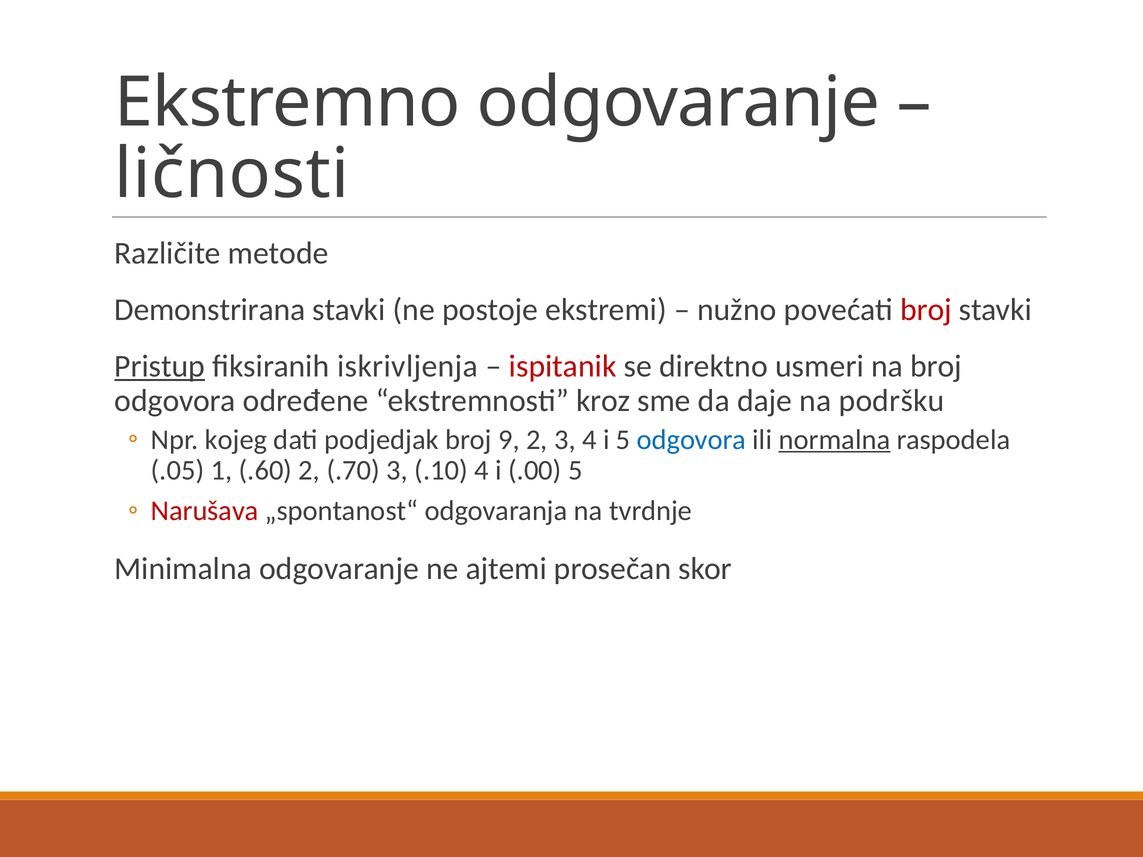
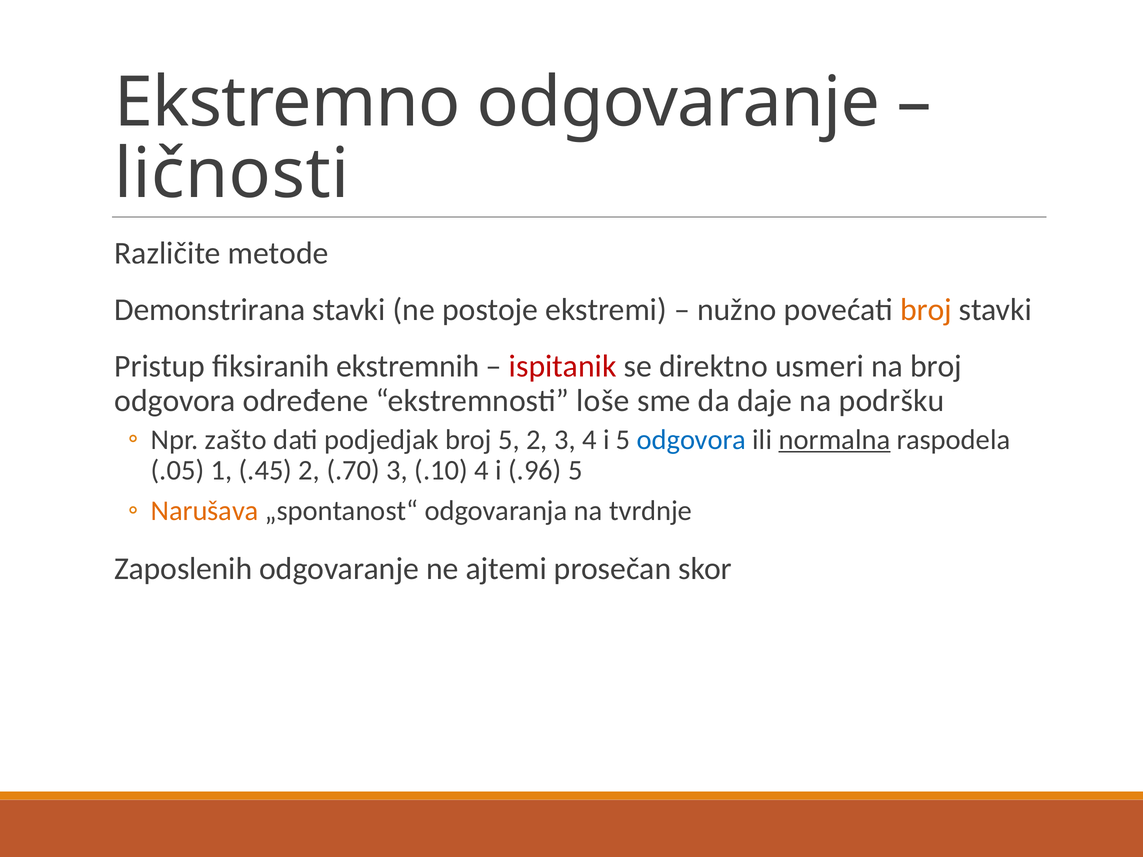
broj at (926, 310) colour: red -> orange
Pristup underline: present -> none
iskrivljenja: iskrivljenja -> ekstremnih
kroz: kroz -> loše
kojeg: kojeg -> zašto
broj 9: 9 -> 5
.60: .60 -> .45
.00: .00 -> .96
Narušava colour: red -> orange
Minimalna: Minimalna -> Zaposlenih
